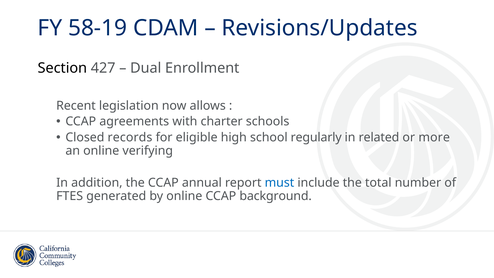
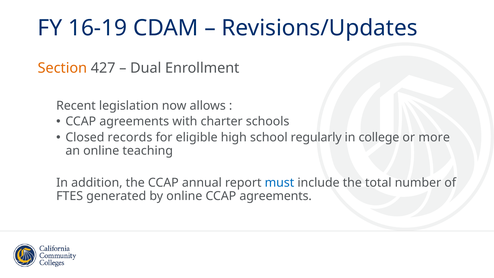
58-19: 58-19 -> 16-19
Section colour: black -> orange
related: related -> college
verifying: verifying -> teaching
online CCAP background: background -> agreements
